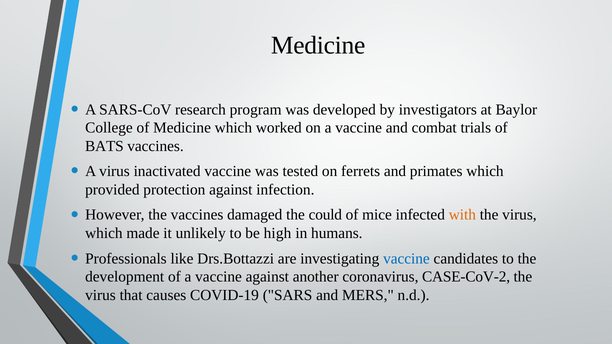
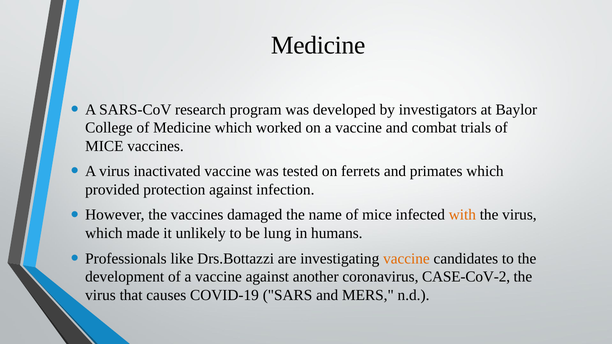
BATS at (104, 146): BATS -> MICE
could: could -> name
high: high -> lung
vaccine at (406, 259) colour: blue -> orange
